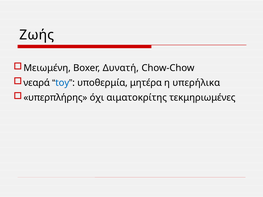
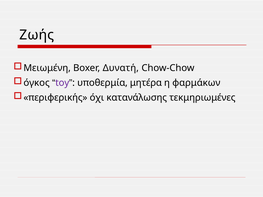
νεαρά: νεαρά -> όγκος
toy colour: blue -> purple
υπερήλικα: υπερήλικα -> φαρμάκων
υπερπλήρης: υπερπλήρης -> περιφερικής
αιματοκρίτης: αιματοκρίτης -> κατανάλωσης
